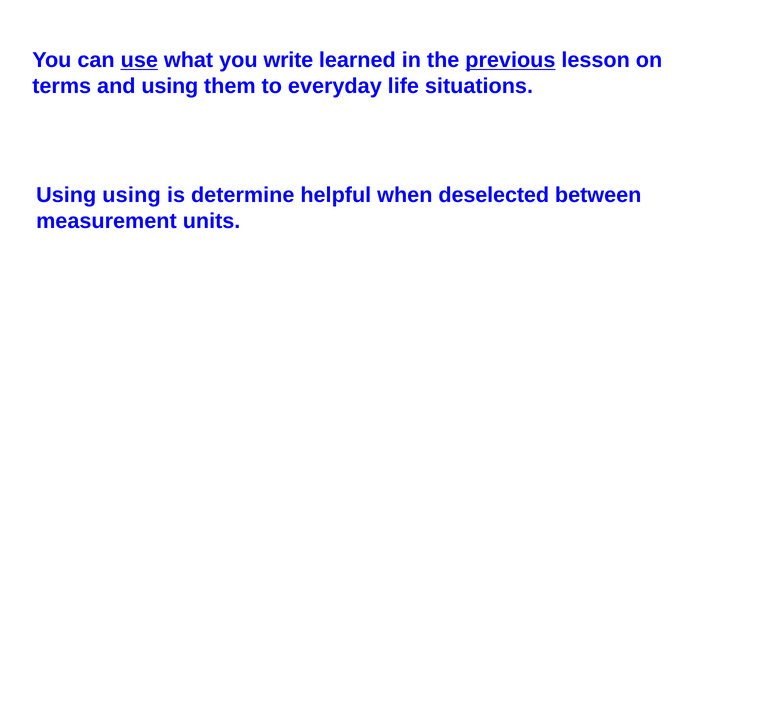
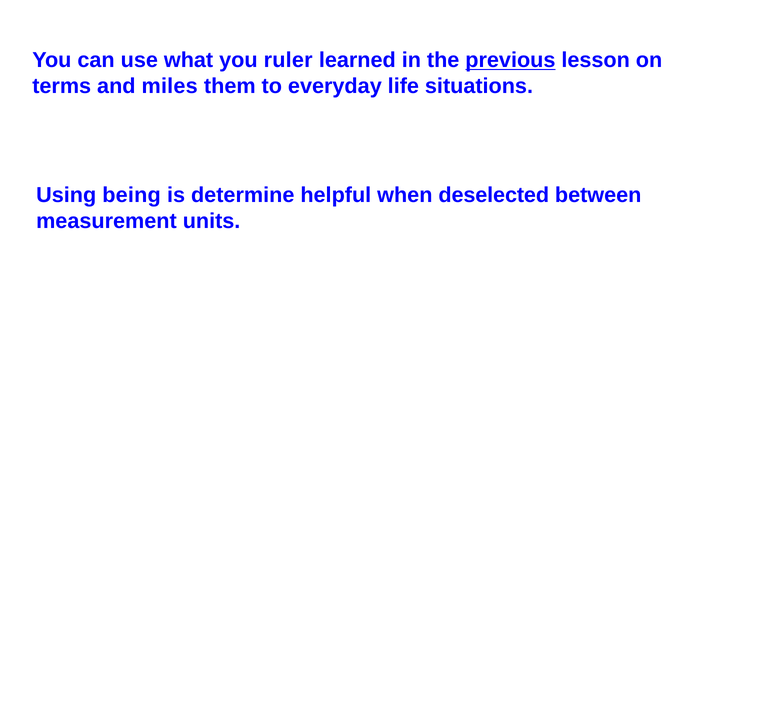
use underline: present -> none
write: write -> ruler
and using: using -> miles
Using using: using -> being
